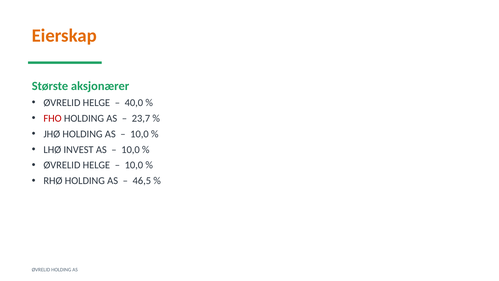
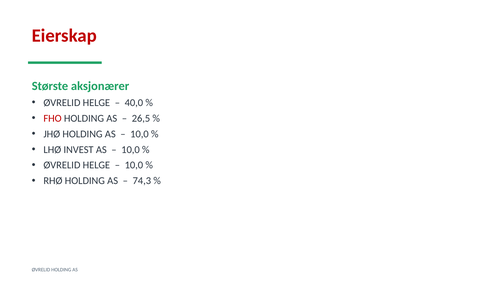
Eierskap colour: orange -> red
23,7: 23,7 -> 26,5
46,5: 46,5 -> 74,3
